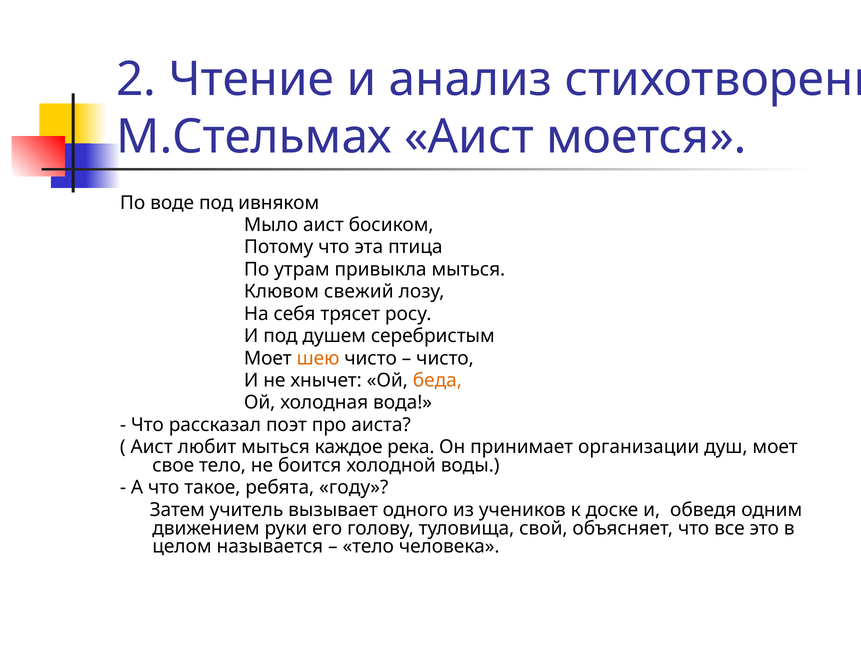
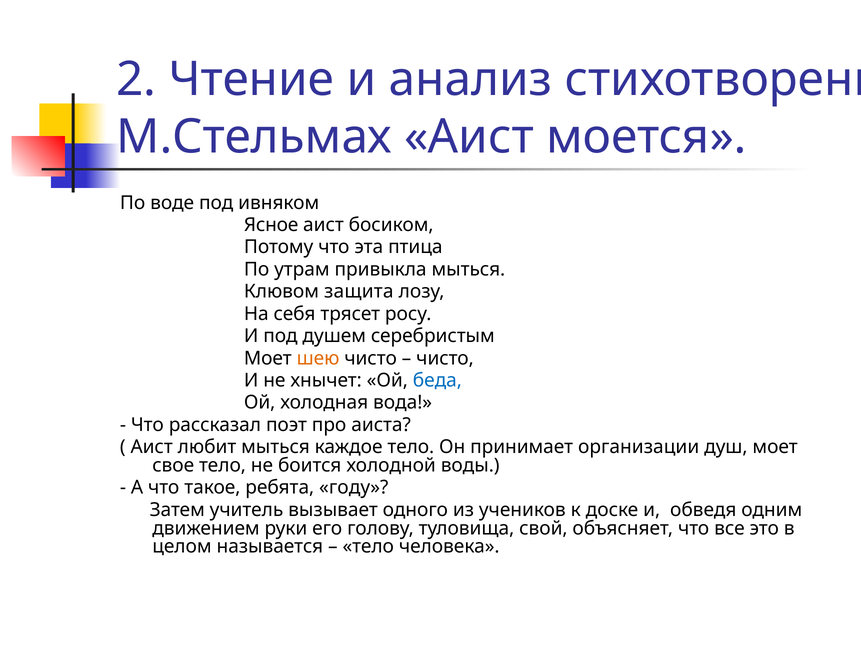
Мыло: Мыло -> Ясное
свежий: свежий -> защита
беда colour: orange -> blue
каждое река: река -> тело
